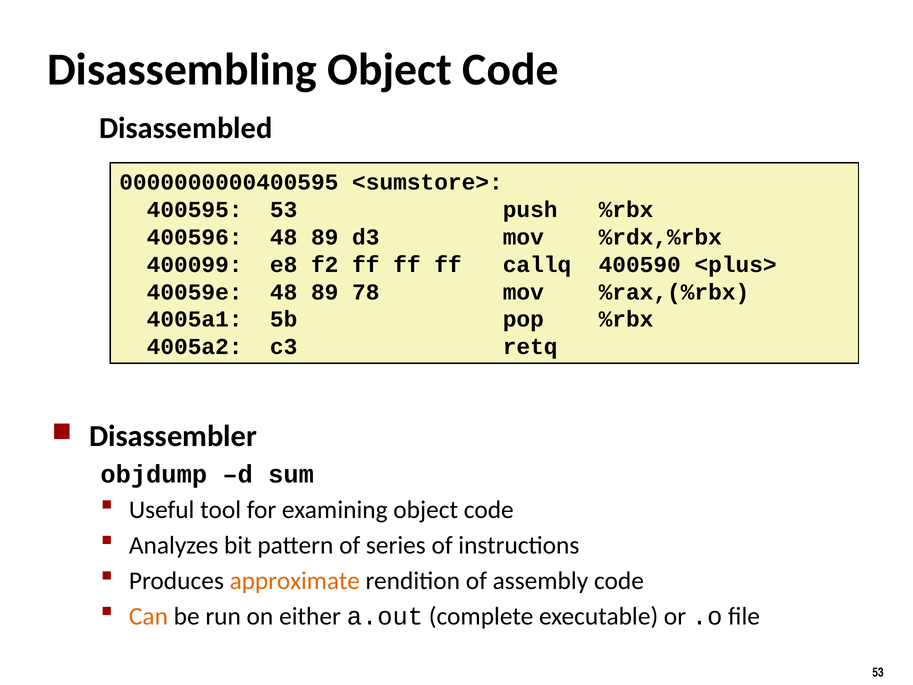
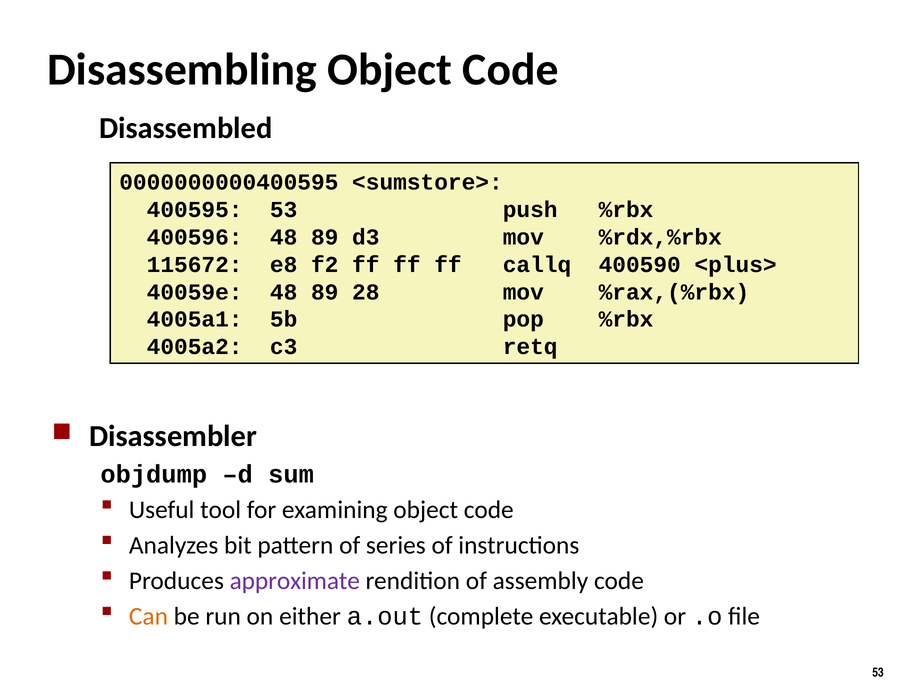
400099: 400099 -> 115672
78: 78 -> 28
approximate colour: orange -> purple
